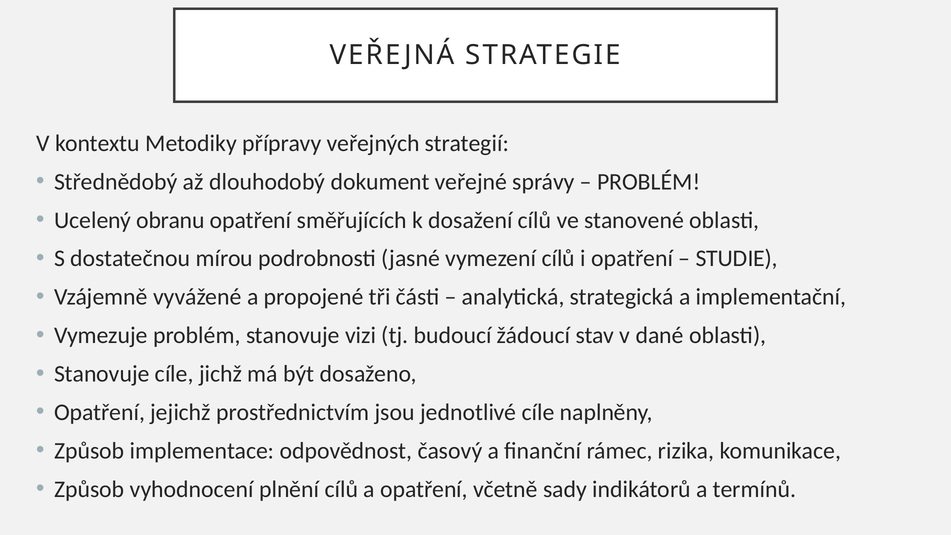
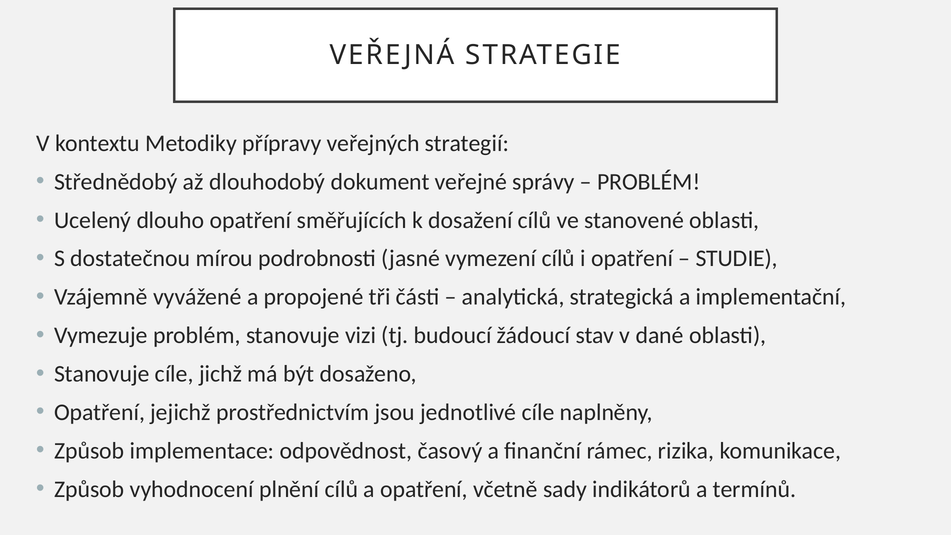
obranu: obranu -> dlouho
